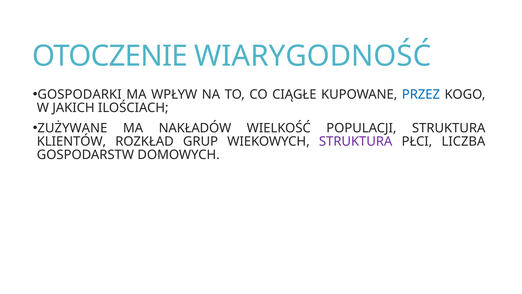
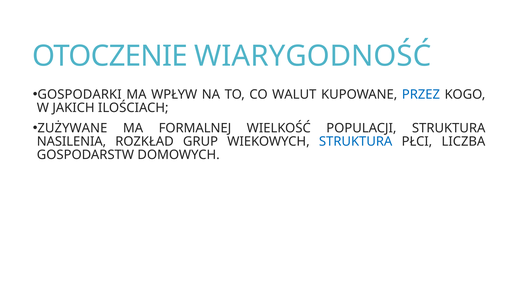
CIĄGŁE: CIĄGŁE -> WALUT
NAKŁADÓW: NAKŁADÓW -> FORMALNEJ
KLIENTÓW: KLIENTÓW -> NASILENIA
STRUKTURA at (356, 141) colour: purple -> blue
